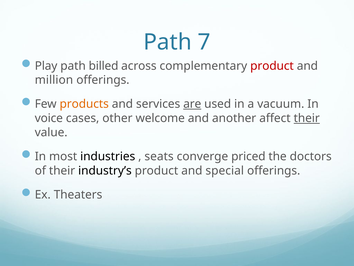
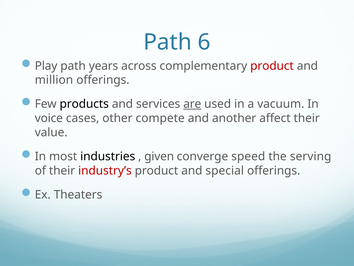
7: 7 -> 6
billed: billed -> years
products colour: orange -> black
welcome: welcome -> compete
their at (307, 118) underline: present -> none
seats: seats -> given
priced: priced -> speed
doctors: doctors -> serving
industry’s colour: black -> red
